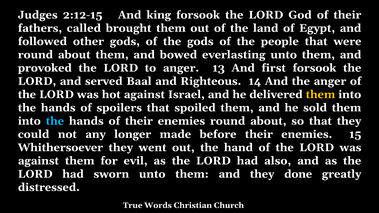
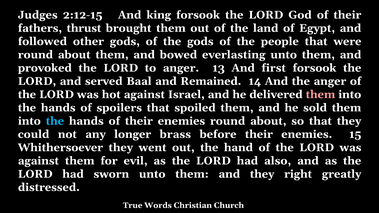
called: called -> thrust
Righteous: Righteous -> Remained
them at (320, 95) colour: yellow -> pink
made: made -> brass
done: done -> right
